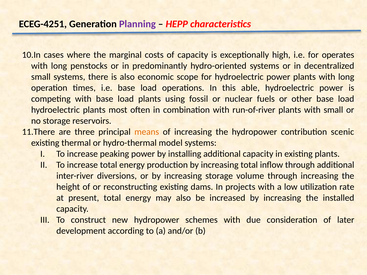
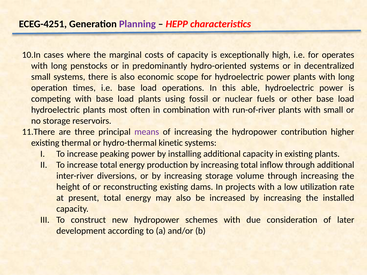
means colour: orange -> purple
scenic: scenic -> higher
model: model -> kinetic
